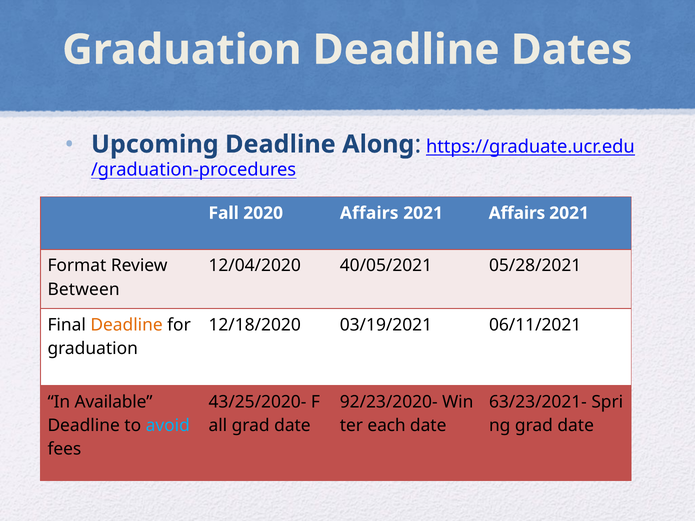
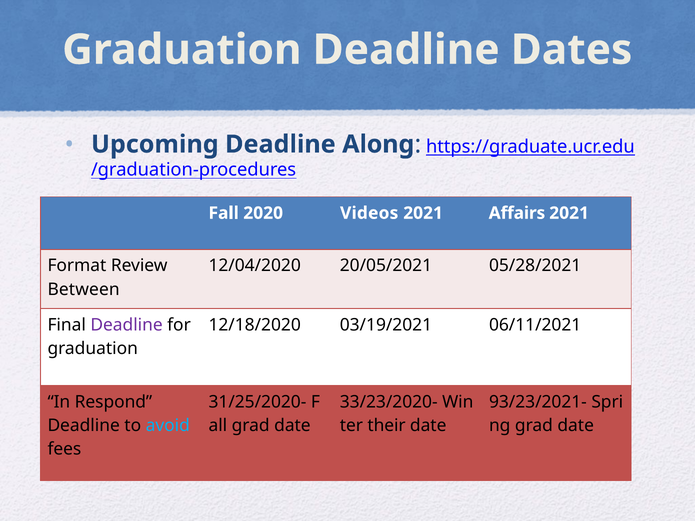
2020 Affairs: Affairs -> Videos
40/05/2021: 40/05/2021 -> 20/05/2021
Deadline at (127, 325) colour: orange -> purple
Available: Available -> Respond
43/25/2020-: 43/25/2020- -> 31/25/2020-
92/23/2020-: 92/23/2020- -> 33/23/2020-
63/23/2021-: 63/23/2021- -> 93/23/2021-
each: each -> their
